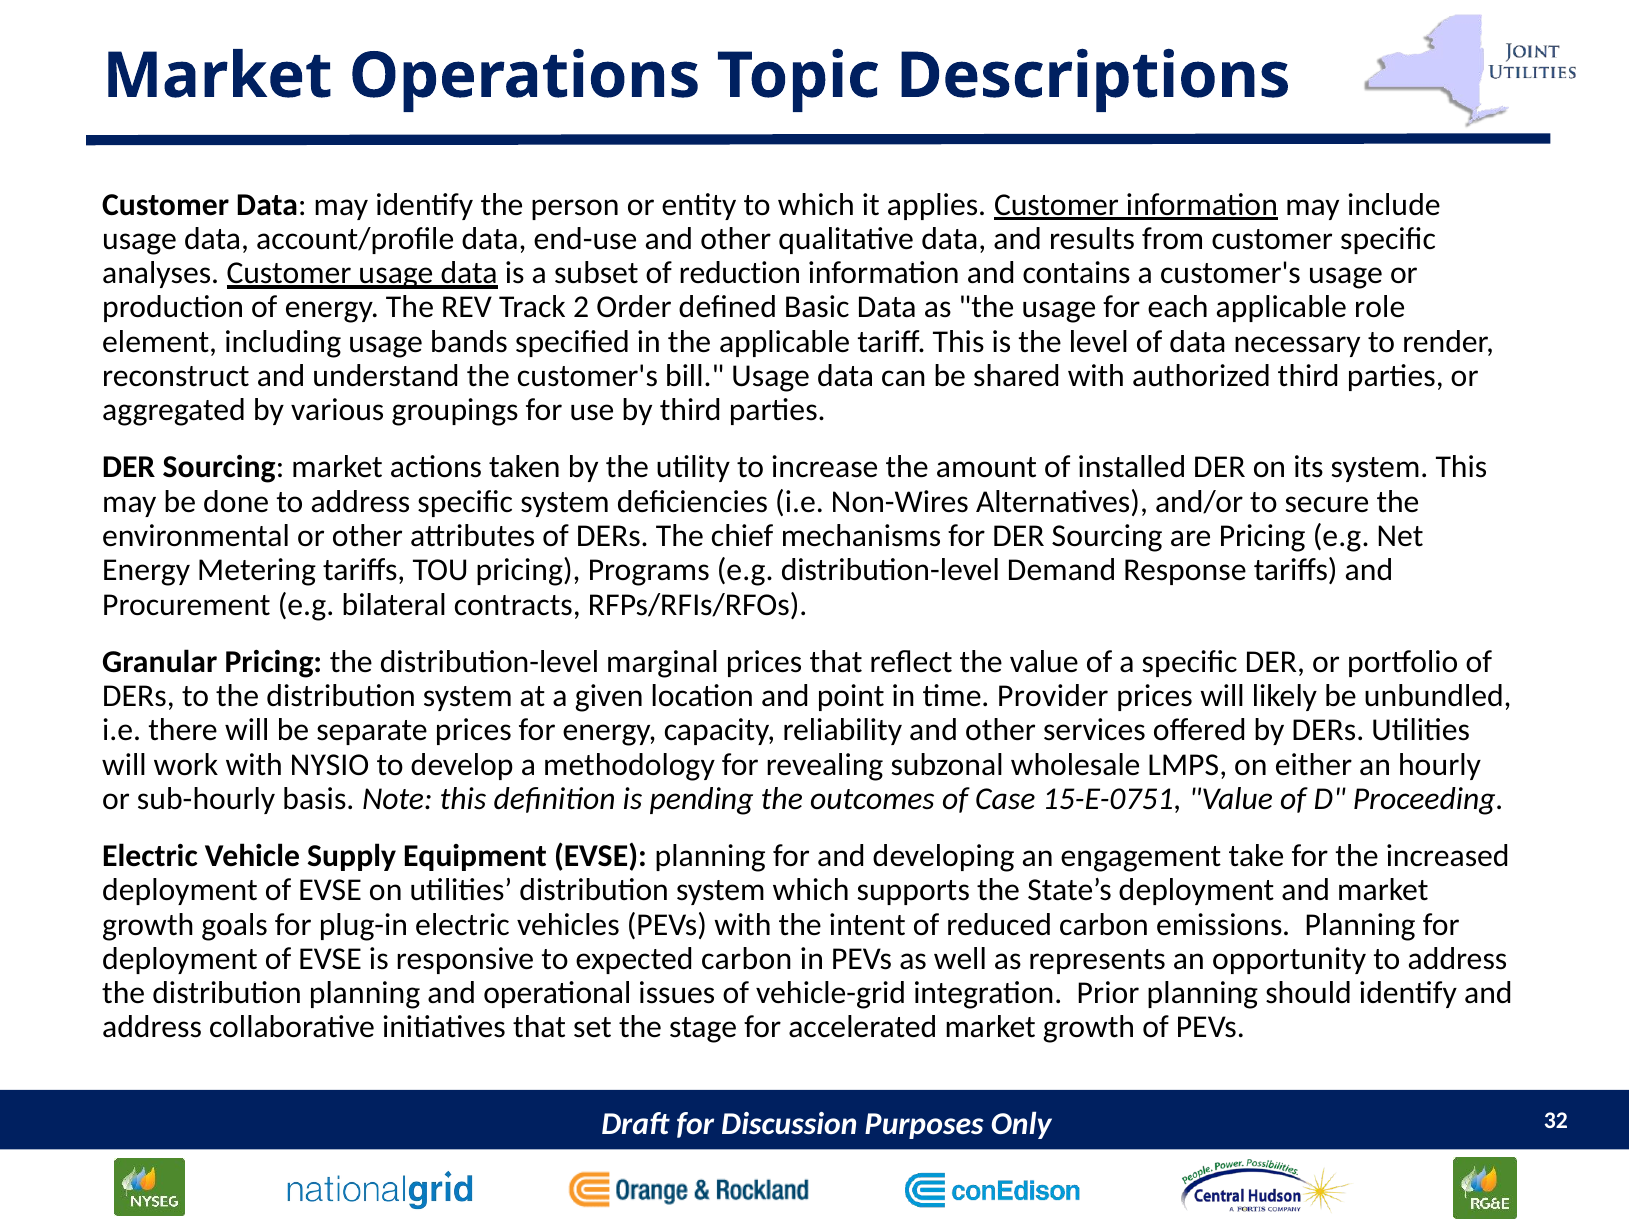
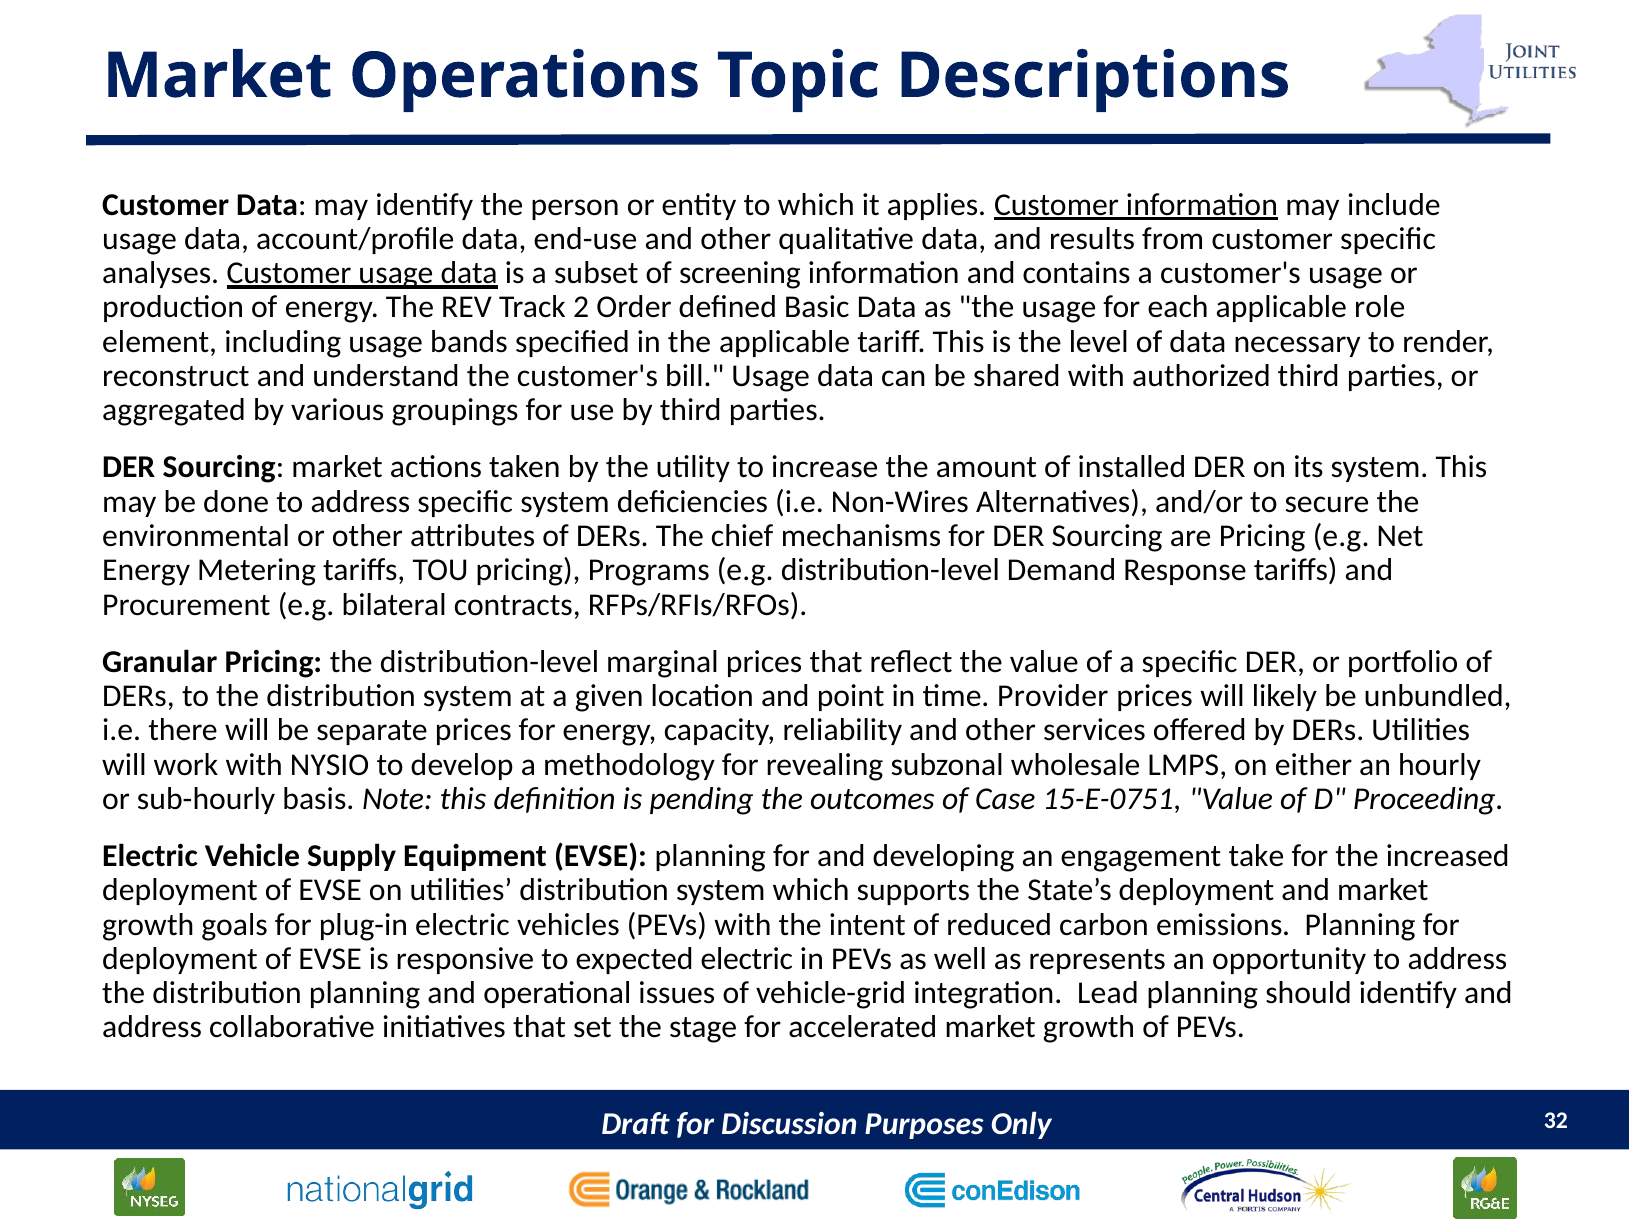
reduction: reduction -> screening
expected carbon: carbon -> electric
Prior: Prior -> Lead
